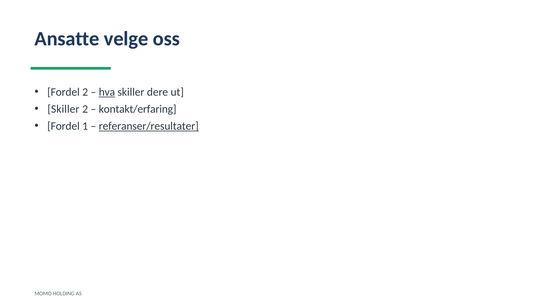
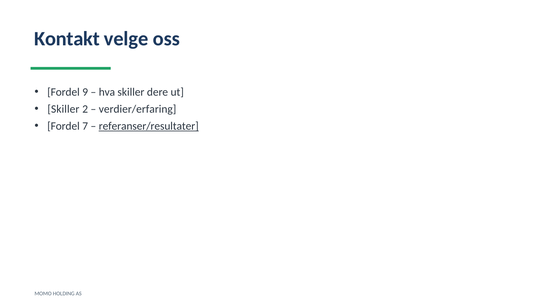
Ansatte: Ansatte -> Kontakt
Fordel 2: 2 -> 9
hva underline: present -> none
kontakt/erfaring: kontakt/erfaring -> verdier/erfaring
1: 1 -> 7
